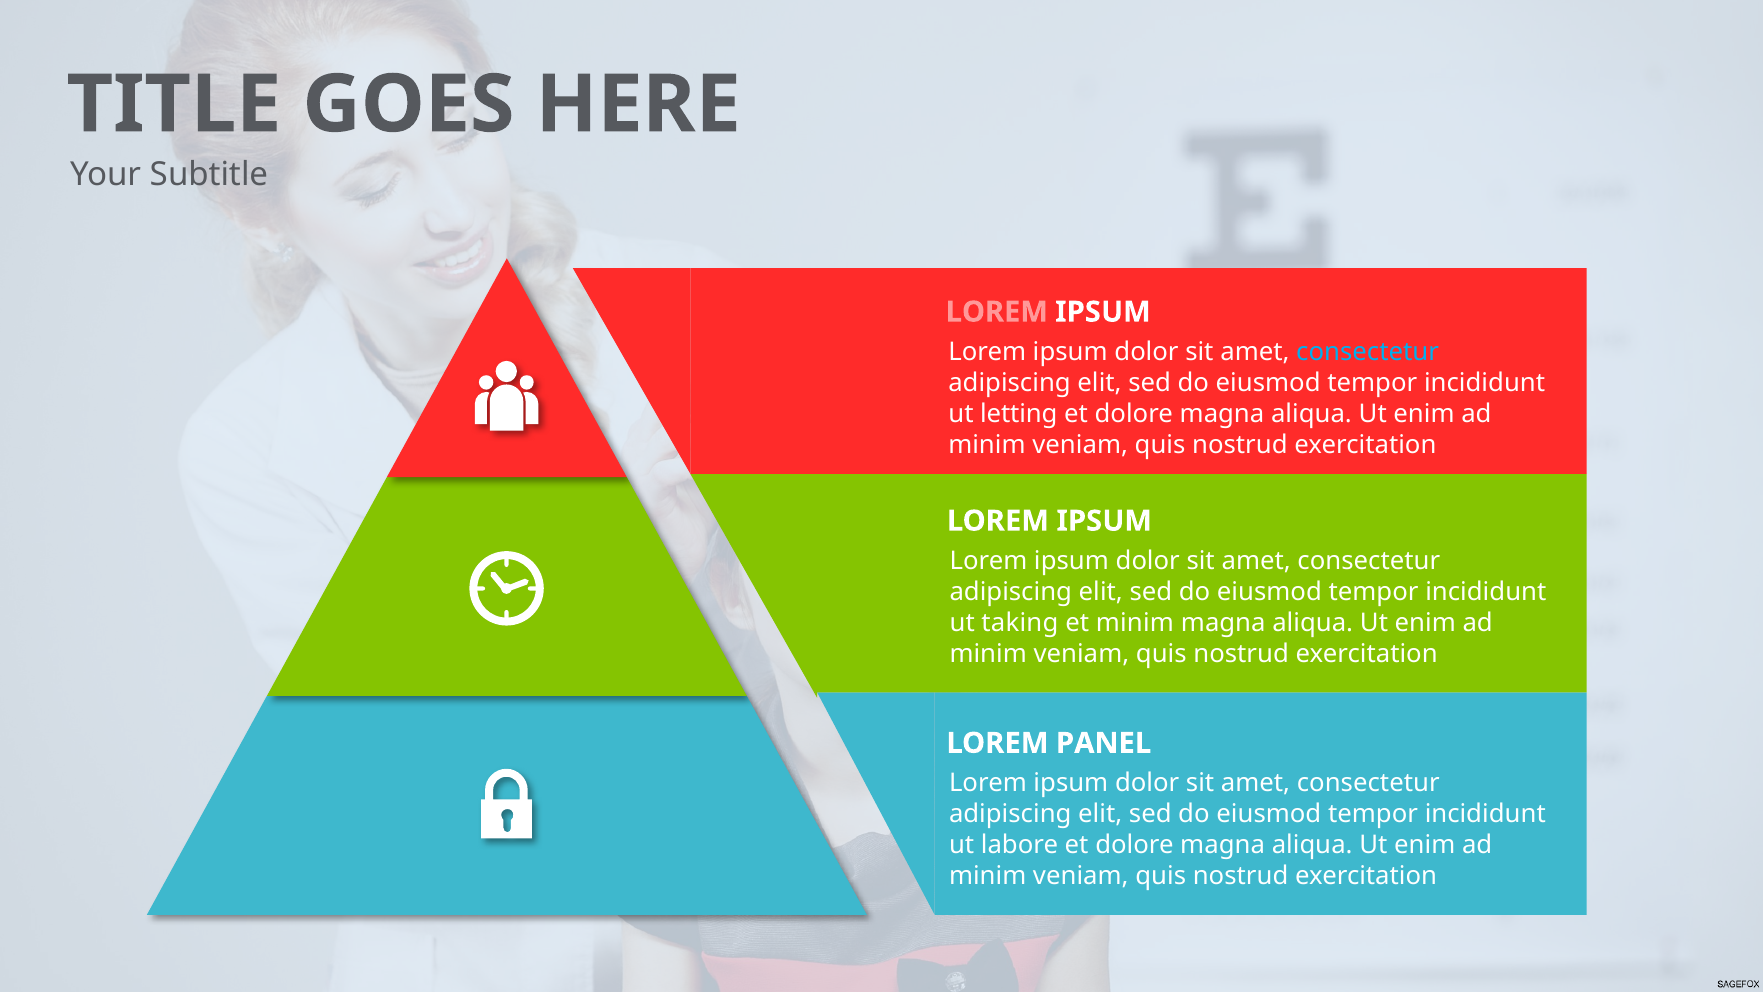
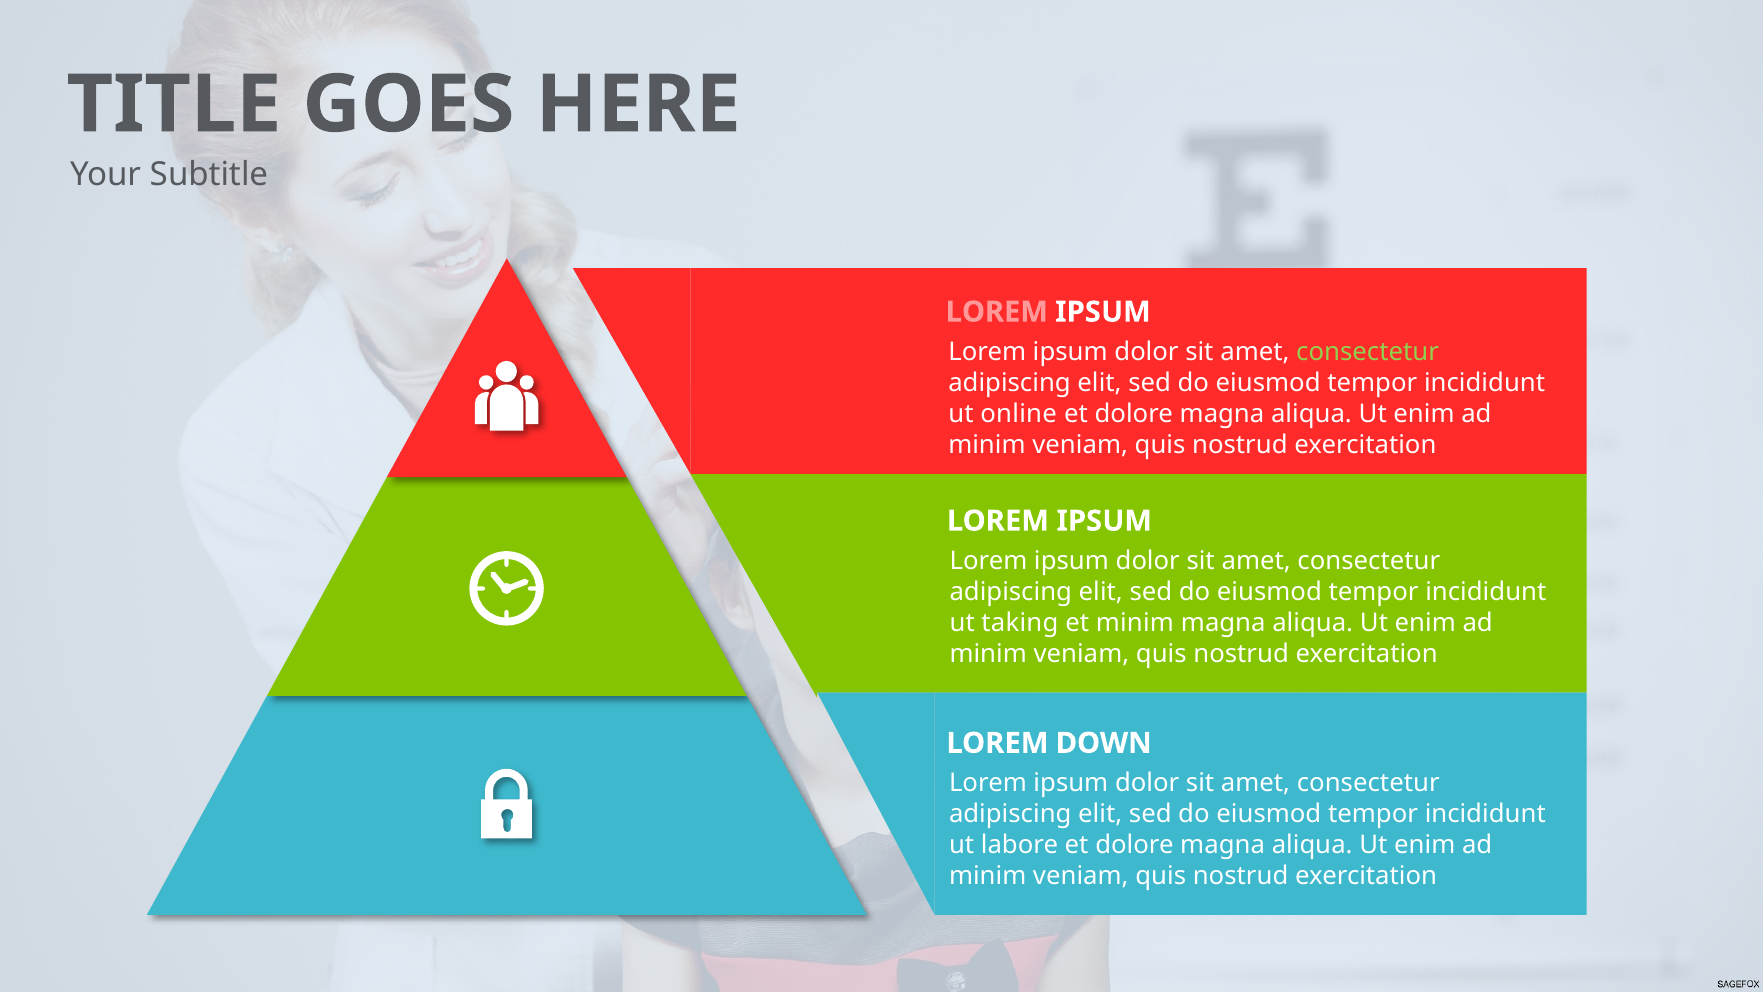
consectetur at (1368, 352) colour: light blue -> light green
letting: letting -> online
PANEL: PANEL -> DOWN
